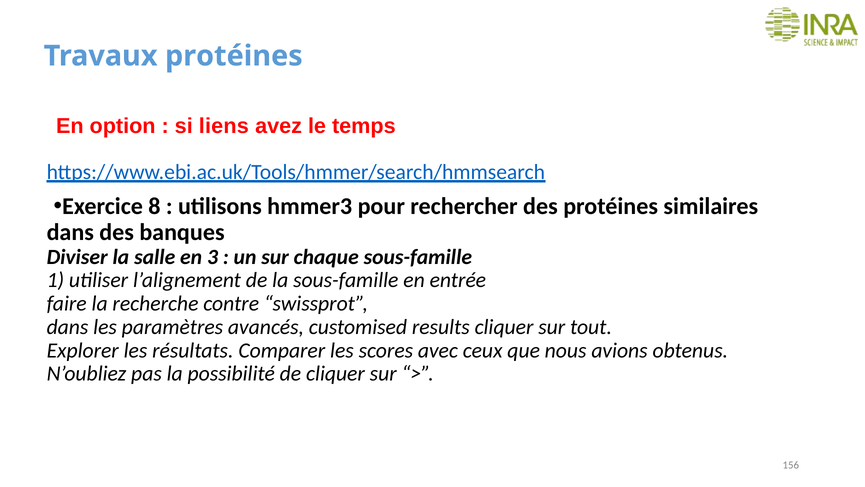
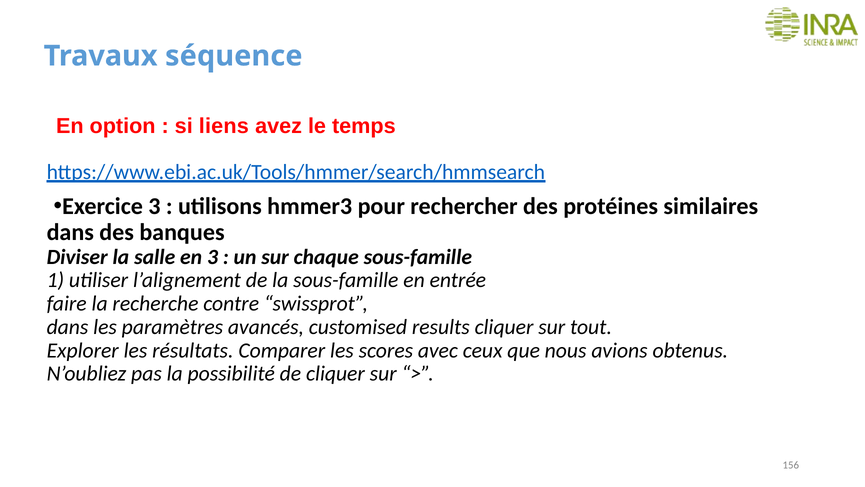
Travaux protéines: protéines -> séquence
Exercice 8: 8 -> 3
